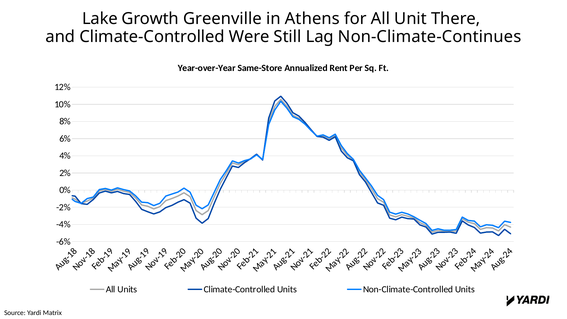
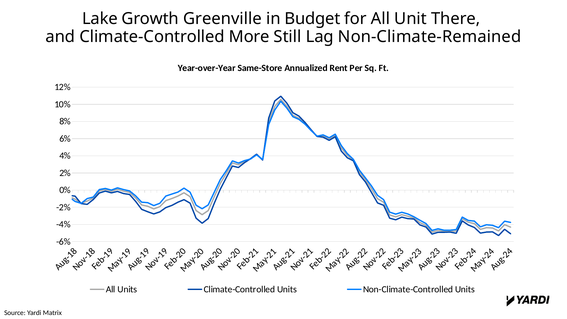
Athens: Athens -> Budget
Were: Were -> More
Non-Climate-Continues: Non-Climate-Continues -> Non-Climate-Remained
